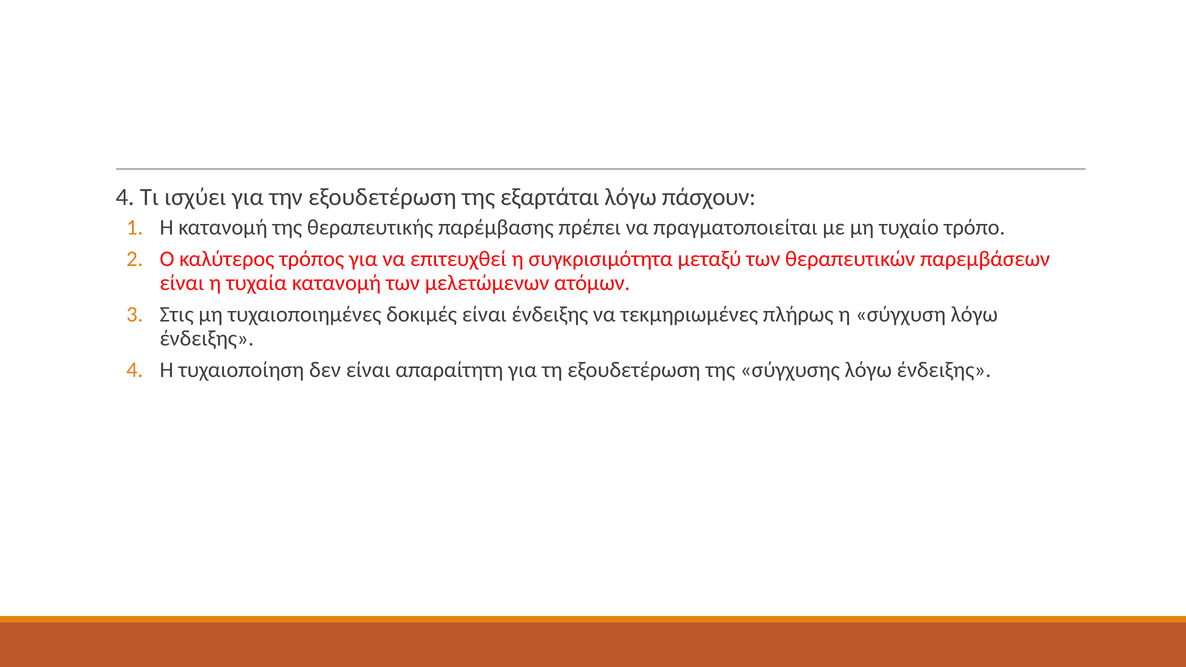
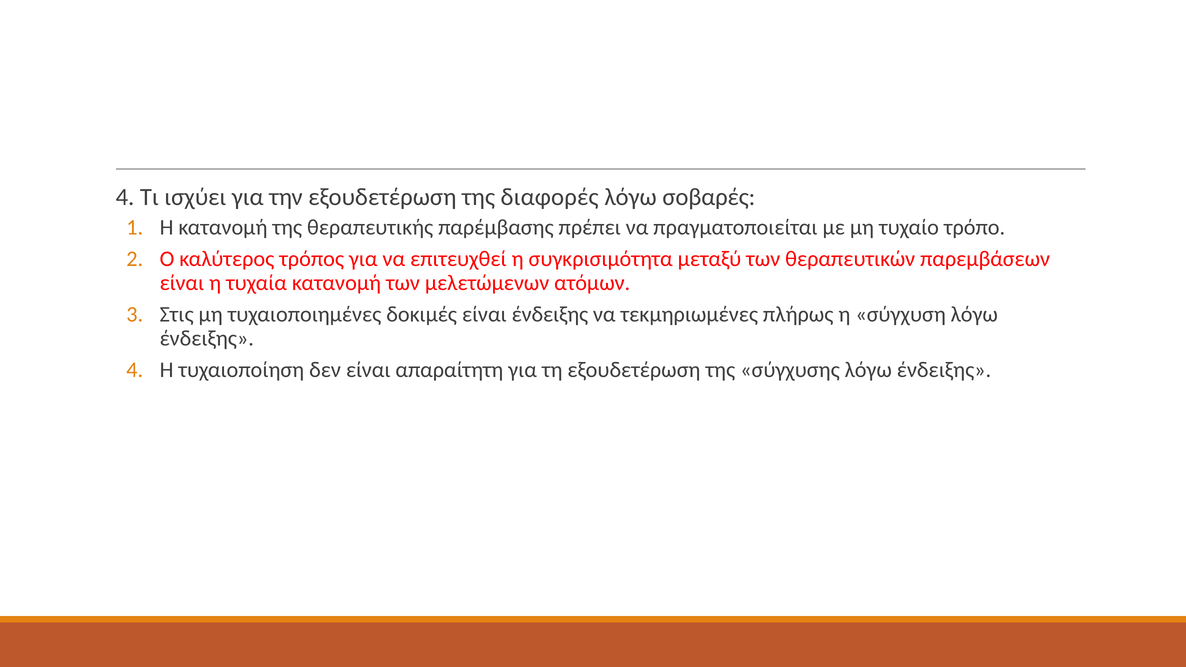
εξαρτάται: εξαρτάται -> διαφορές
πάσχουν: πάσχουν -> σοβαρές
